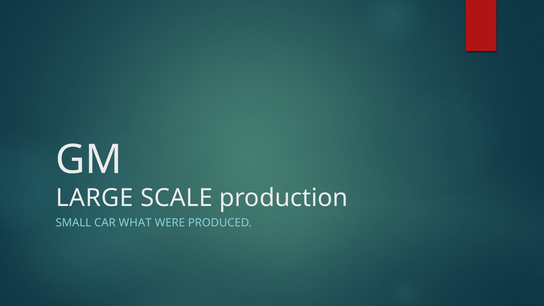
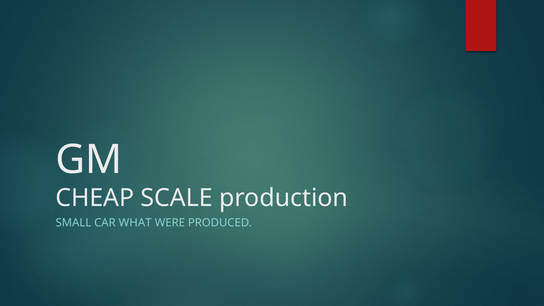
LARGE: LARGE -> CHEAP
